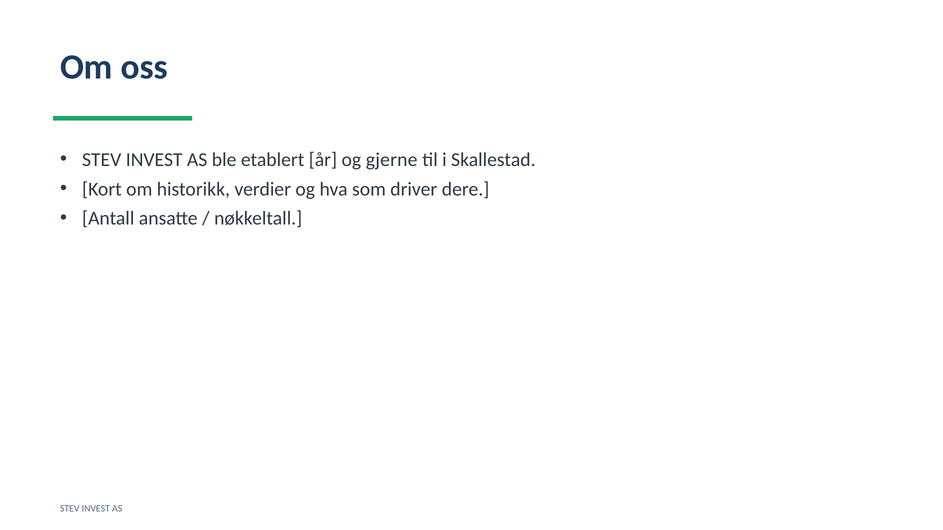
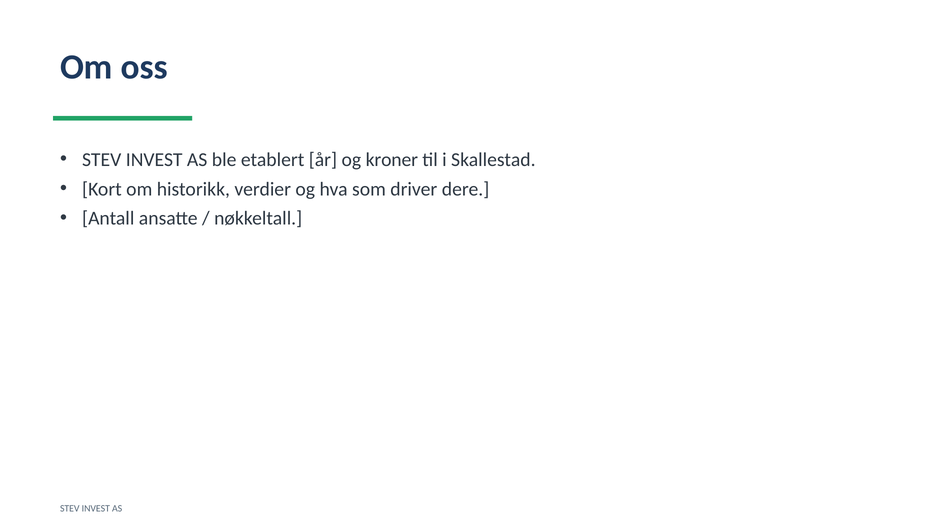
gjerne: gjerne -> kroner
